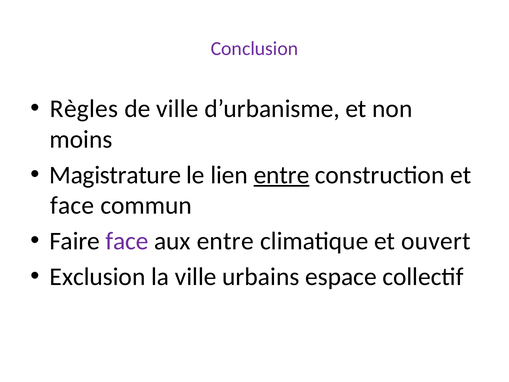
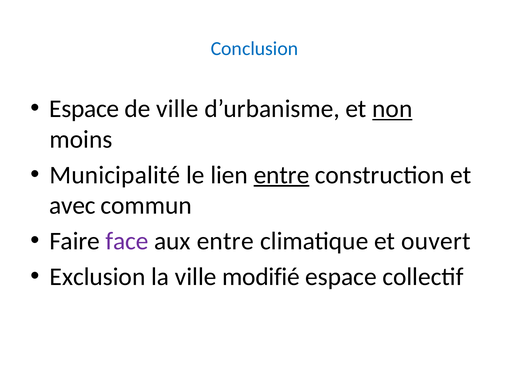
Conclusion colour: purple -> blue
Règles at (84, 109): Règles -> Espace
non underline: none -> present
Magistrature: Magistrature -> Municipalité
face at (72, 205): face -> avec
urbains: urbains -> modifié
